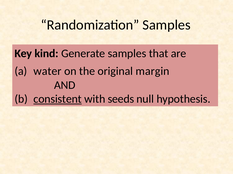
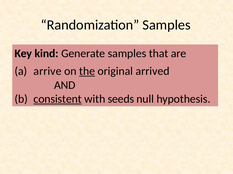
water: water -> arrive
the underline: none -> present
margin: margin -> arrived
